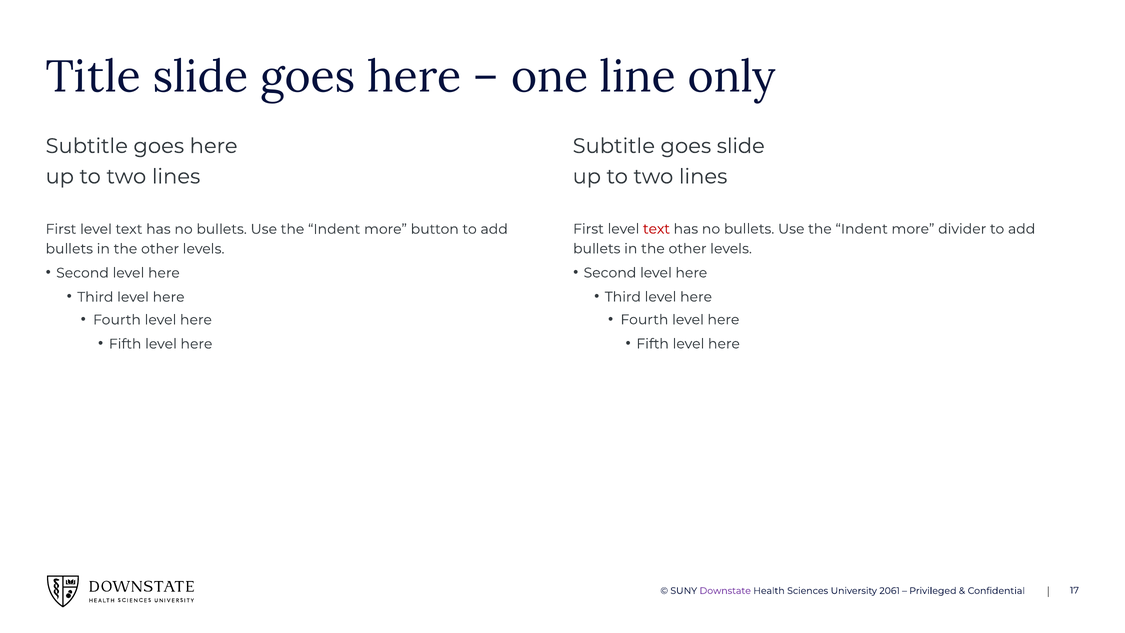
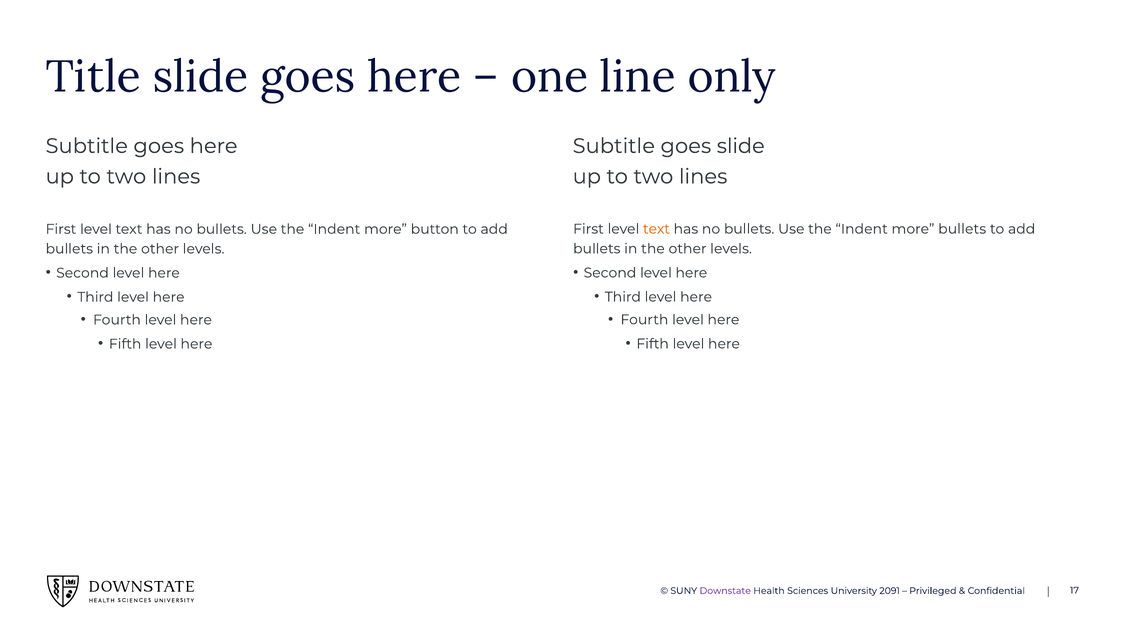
text at (656, 229) colour: red -> orange
more divider: divider -> bullets
2061: 2061 -> 2091
